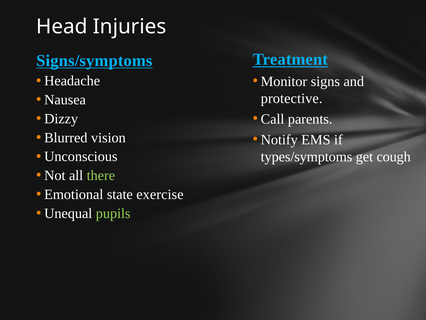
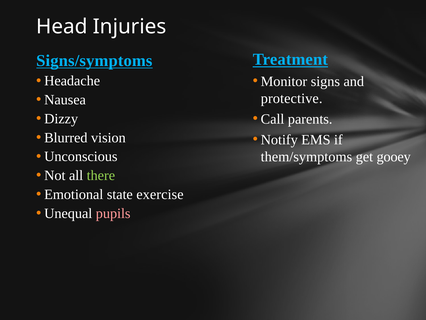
types/symptoms: types/symptoms -> them/symptoms
cough: cough -> gooey
pupils colour: light green -> pink
